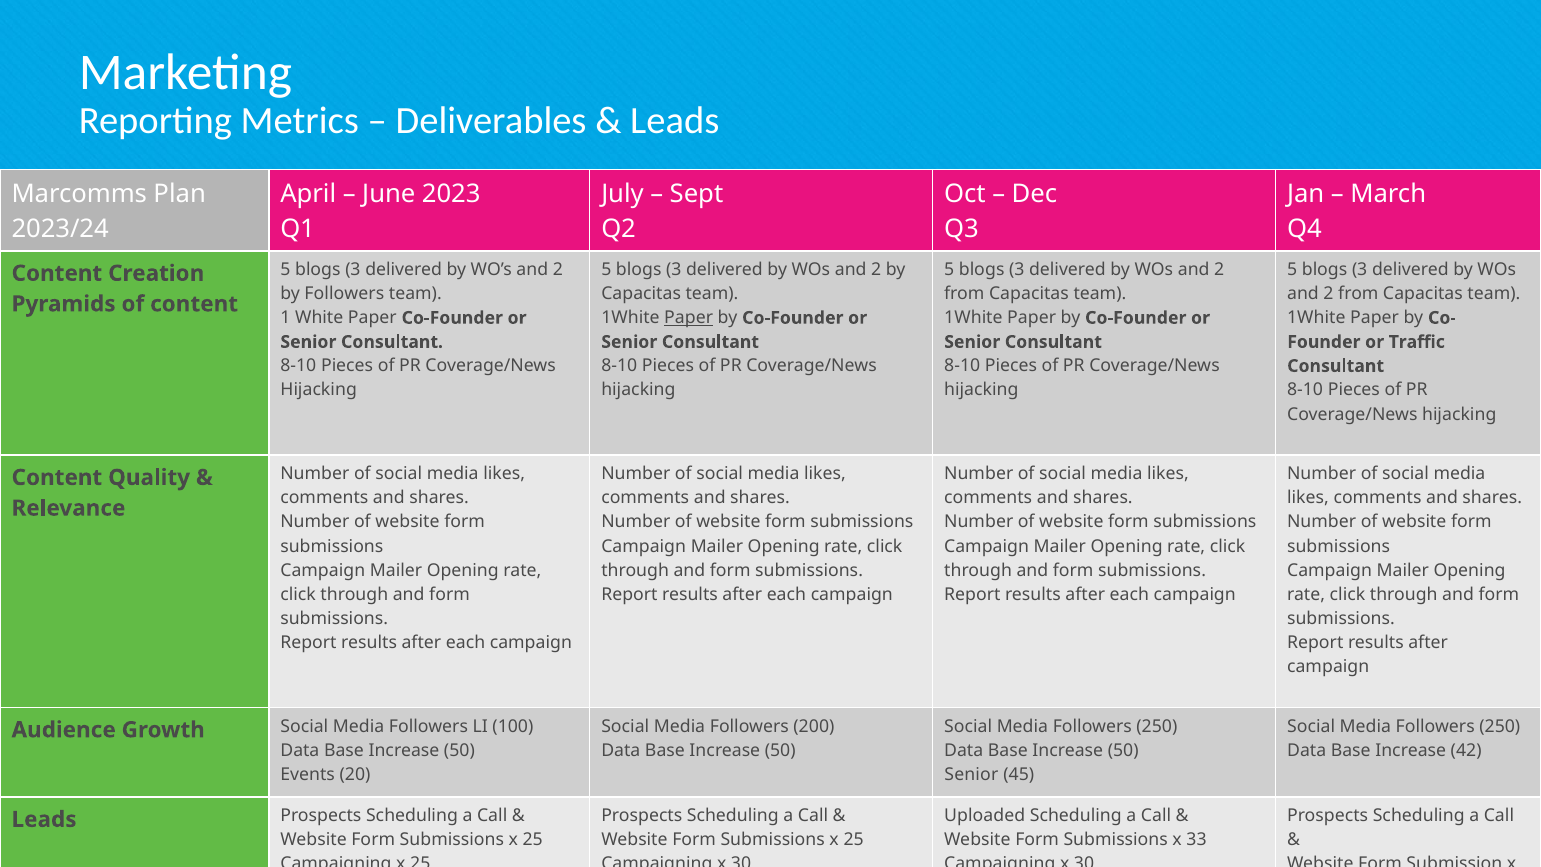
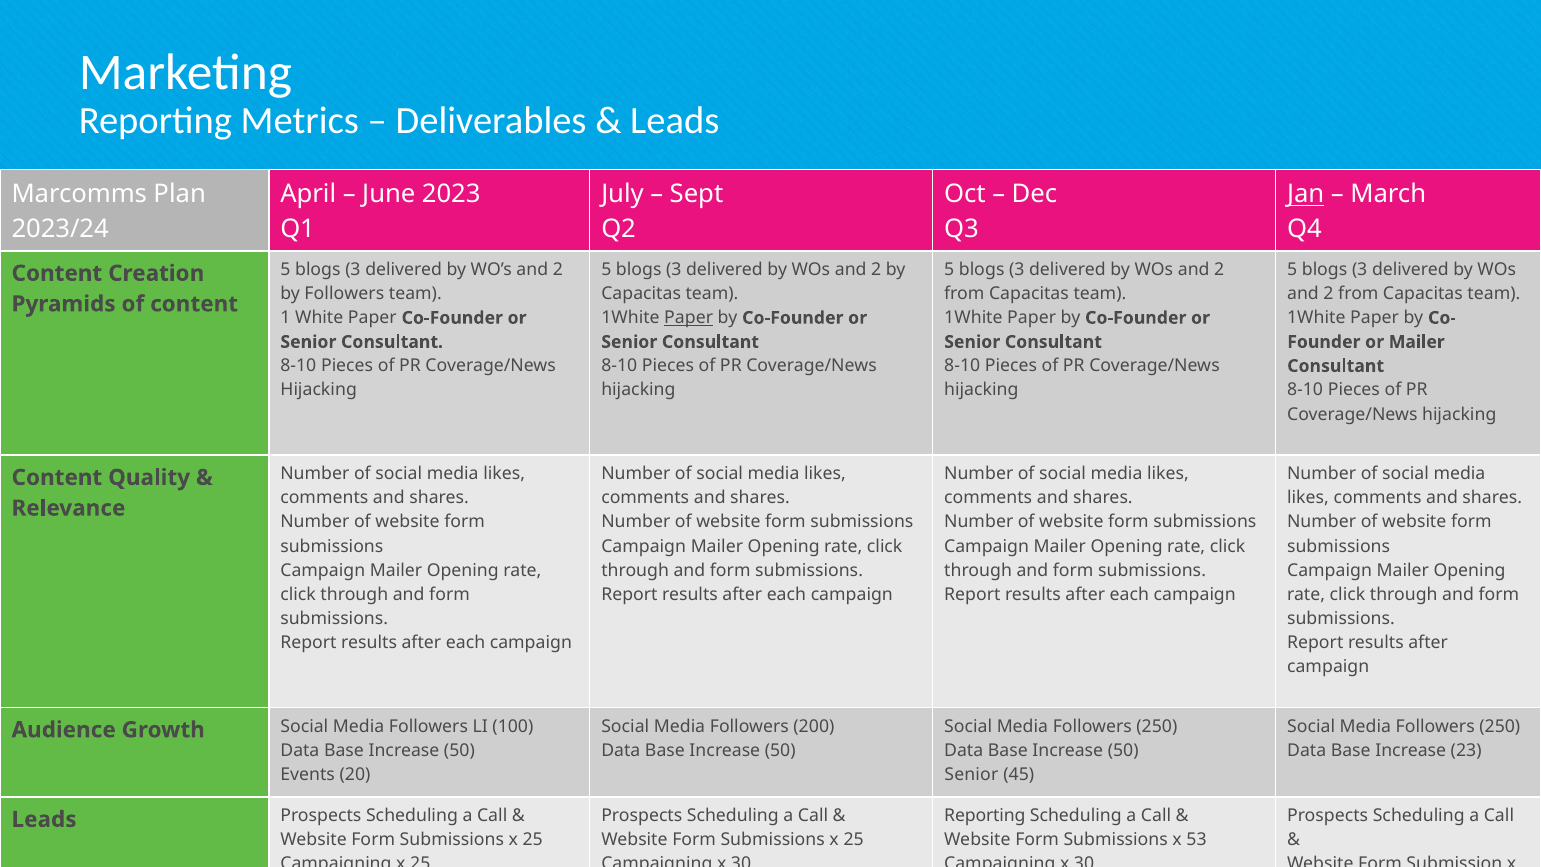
Jan underline: none -> present
or Traffic: Traffic -> Mailer
42: 42 -> 23
Uploaded at (985, 816): Uploaded -> Reporting
33: 33 -> 53
